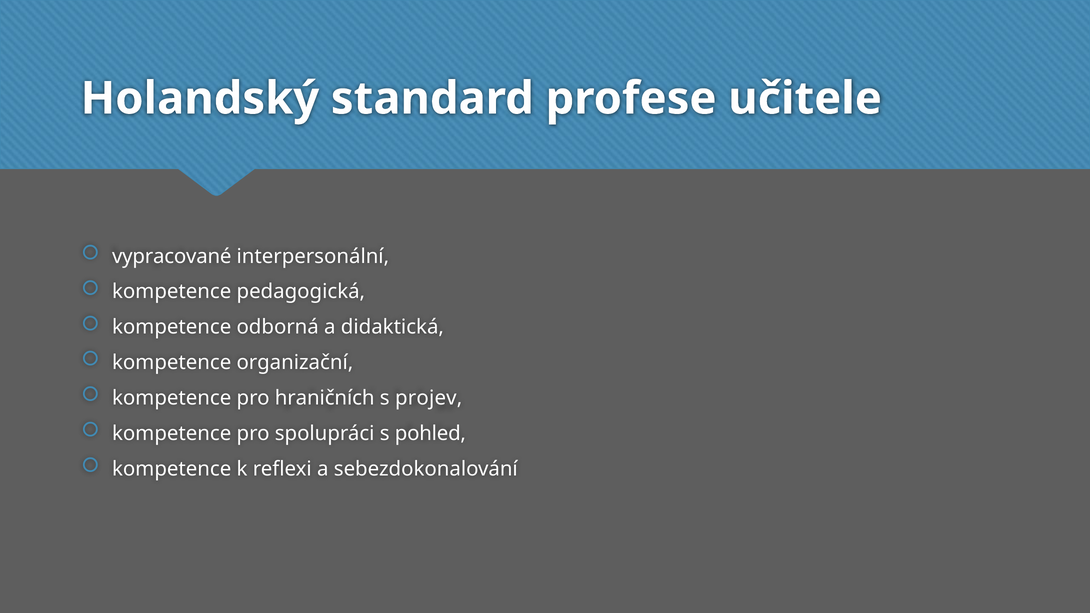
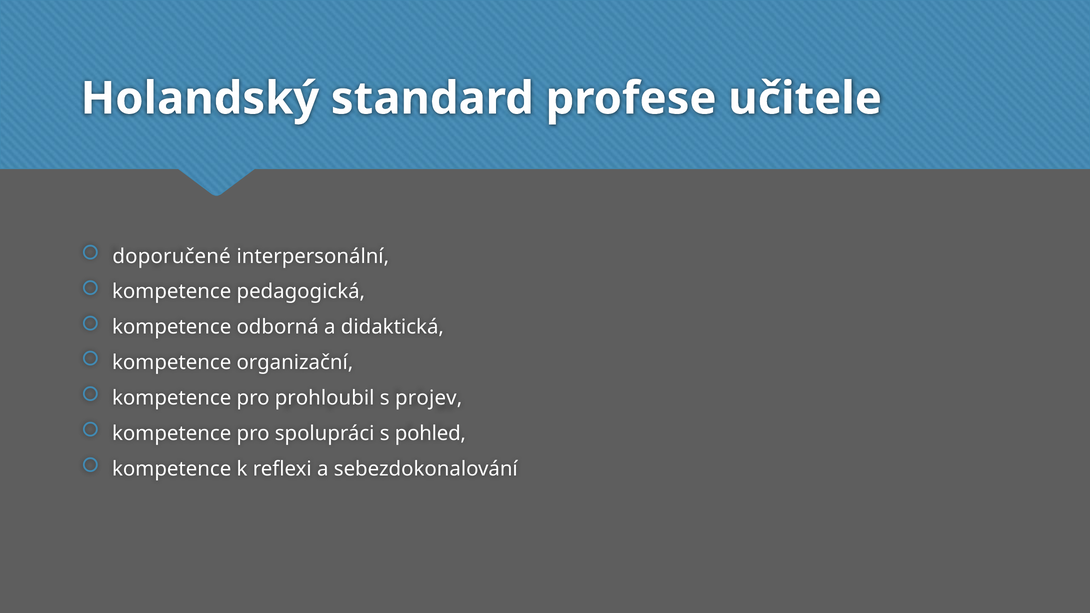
vypracované: vypracované -> doporučené
hraničních: hraničních -> prohloubil
